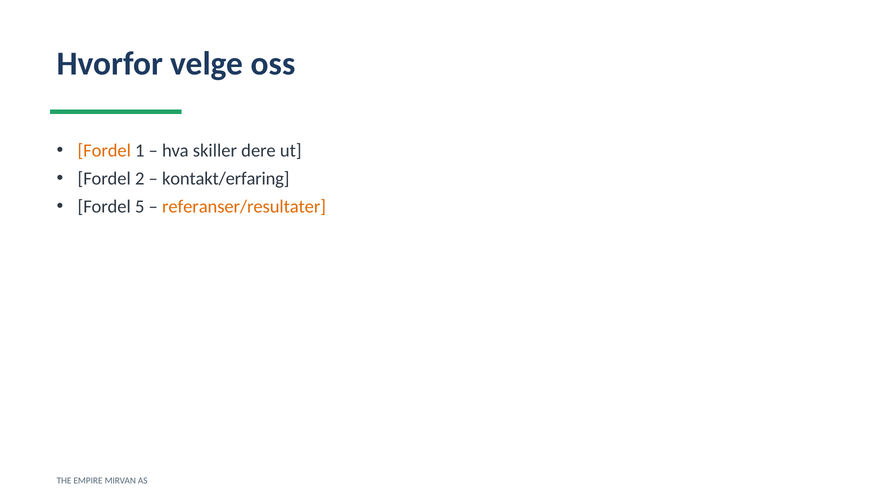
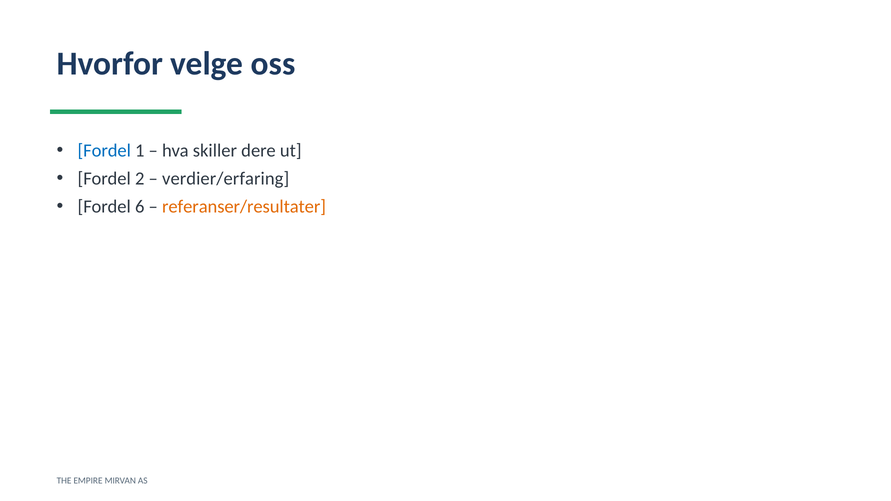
Fordel at (104, 151) colour: orange -> blue
kontakt/erfaring: kontakt/erfaring -> verdier/erfaring
5: 5 -> 6
